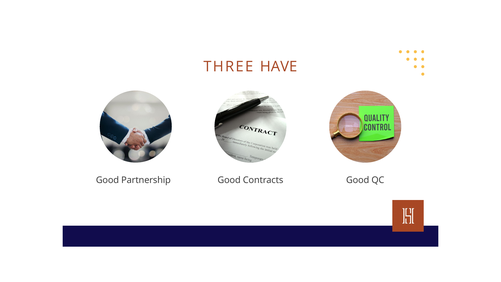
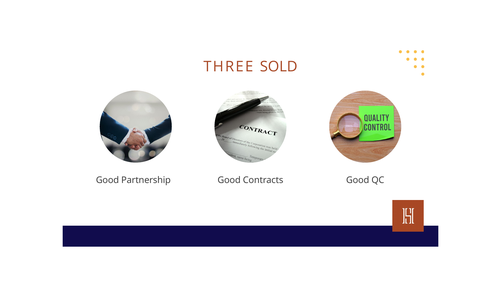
HAVE: HAVE -> SOLD
